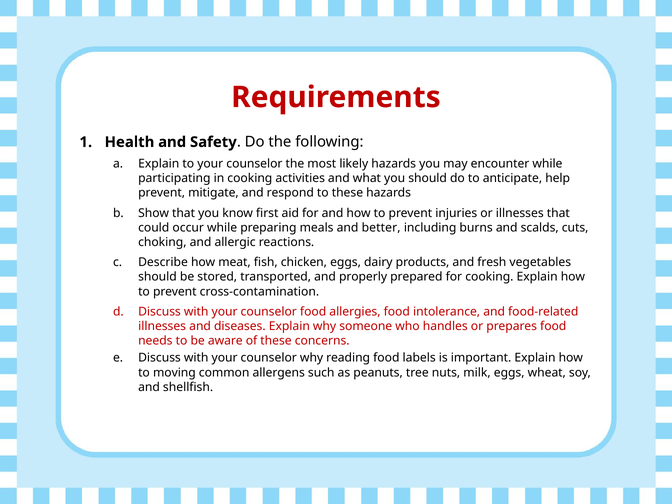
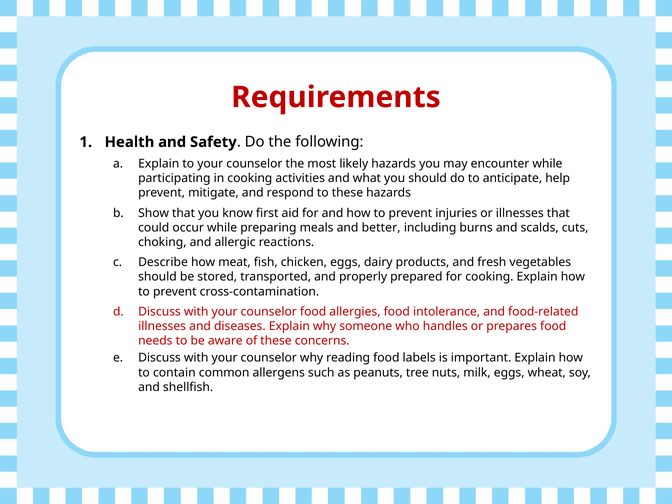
moving: moving -> contain
